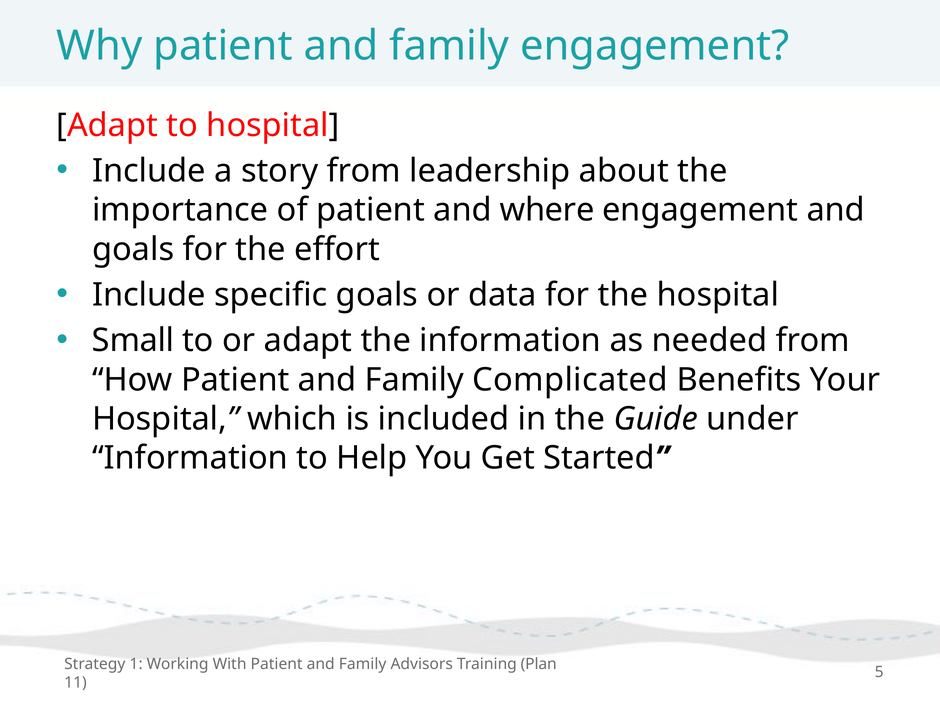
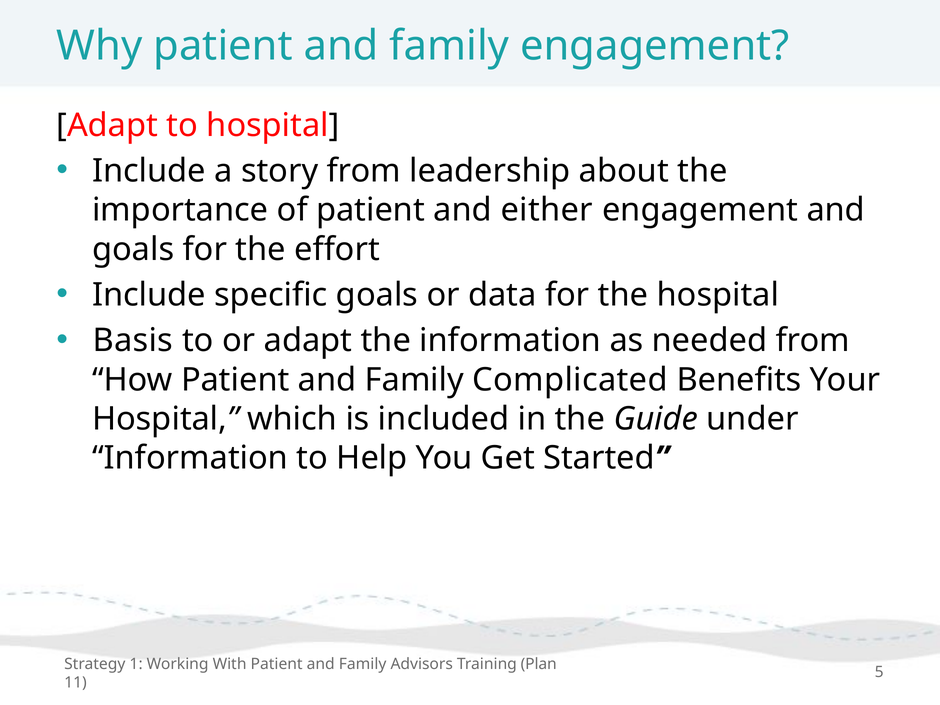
where: where -> either
Small: Small -> Basis
